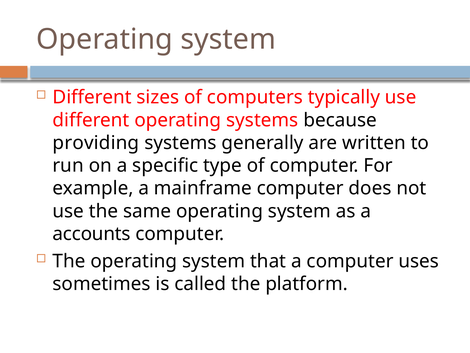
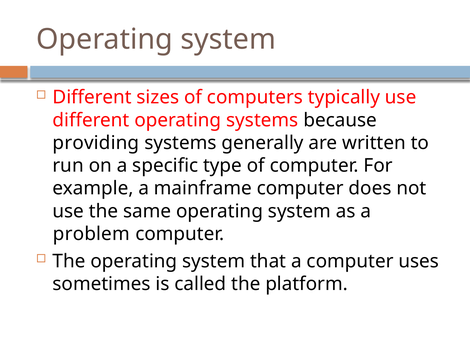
accounts: accounts -> problem
